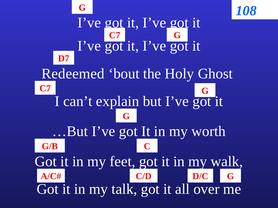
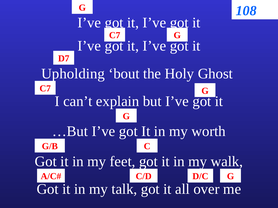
Redeemed: Redeemed -> Upholding
